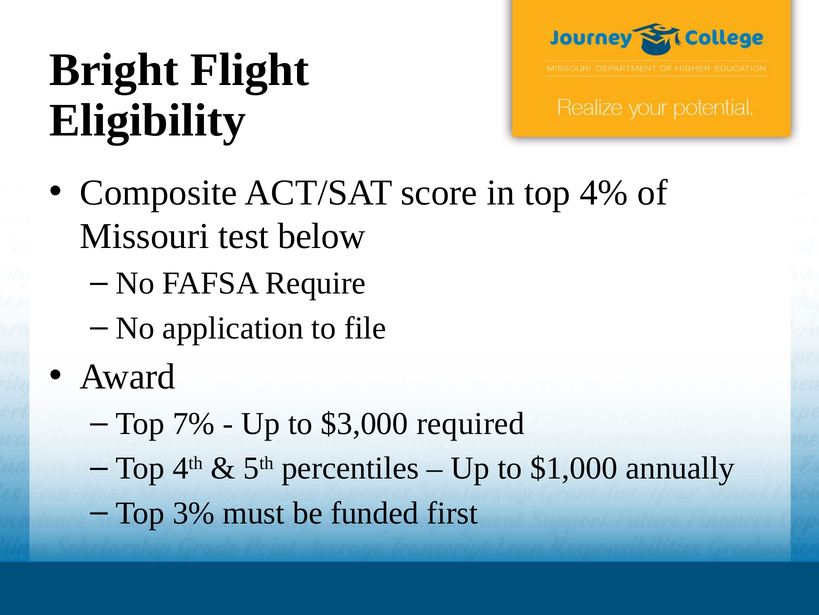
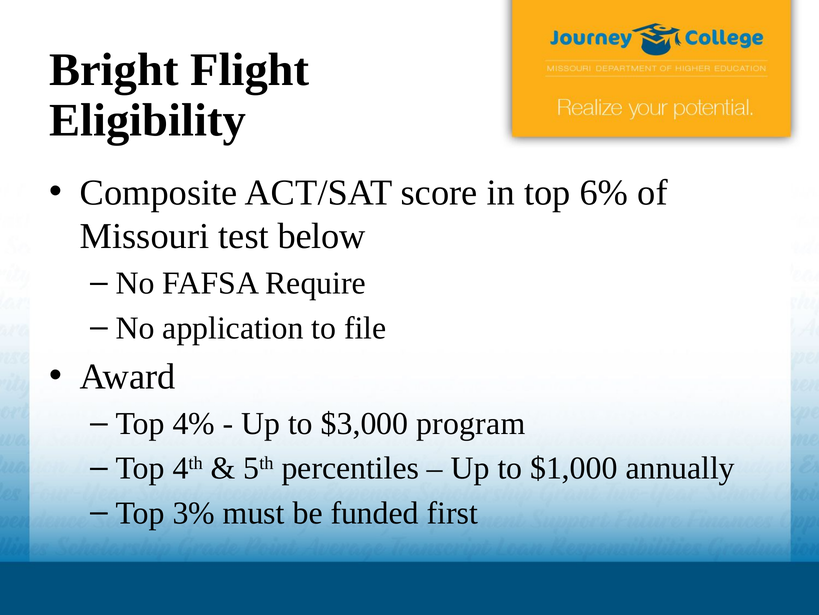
4%: 4% -> 6%
7%: 7% -> 4%
required: required -> program
